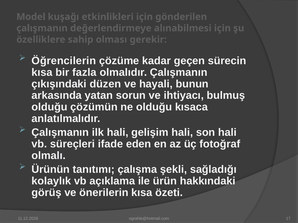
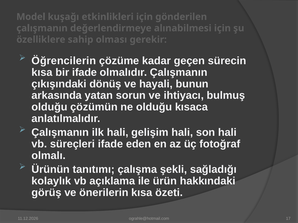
bir fazla: fazla -> ifade
düzen: düzen -> dönüş
